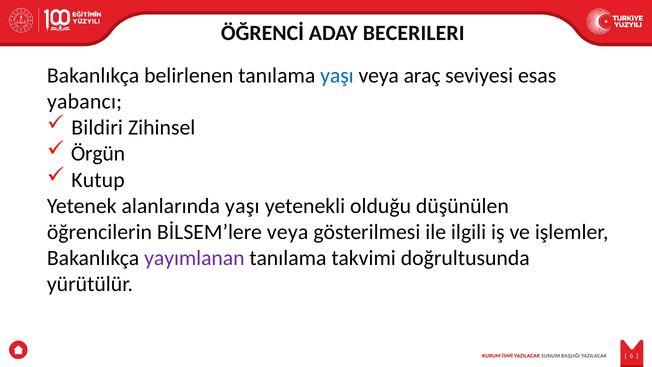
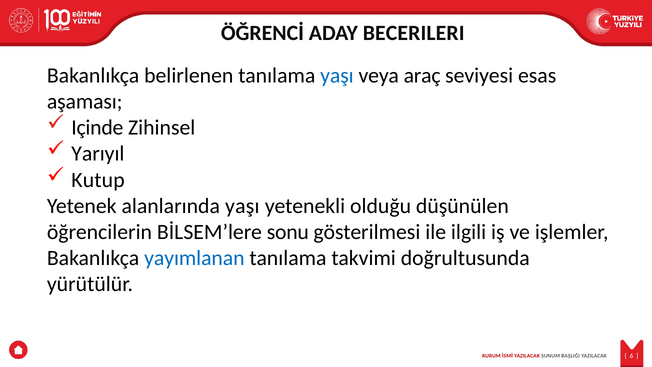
yabancı: yabancı -> aşaması
Bildiri: Bildiri -> Içinde
Örgün: Örgün -> Yarıyıl
BİLSEM’lere veya: veya -> sonu
yayımlanan colour: purple -> blue
